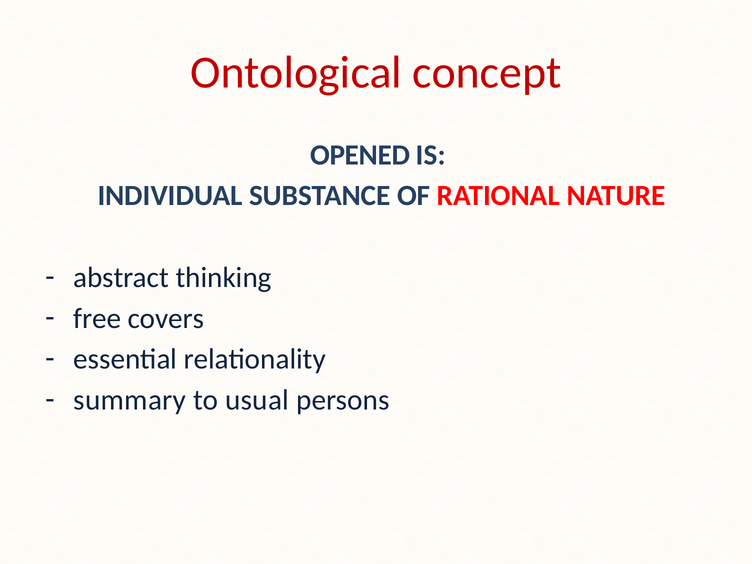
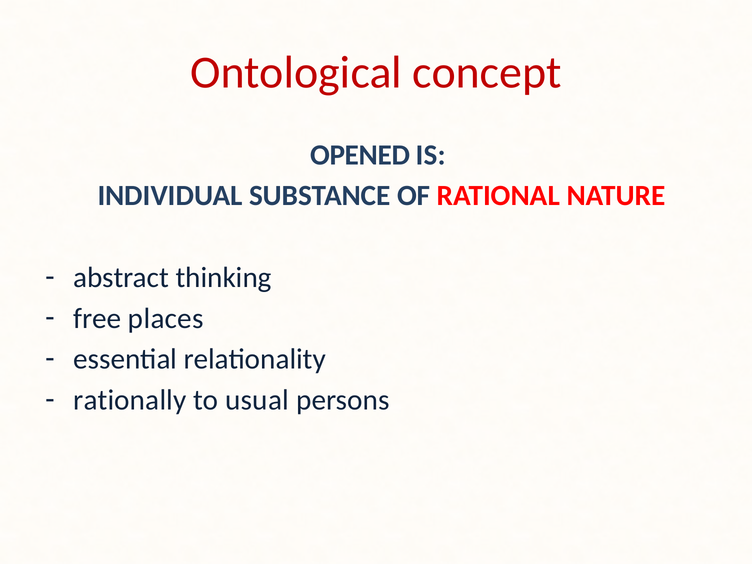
covers: covers -> places
summary: summary -> rationally
